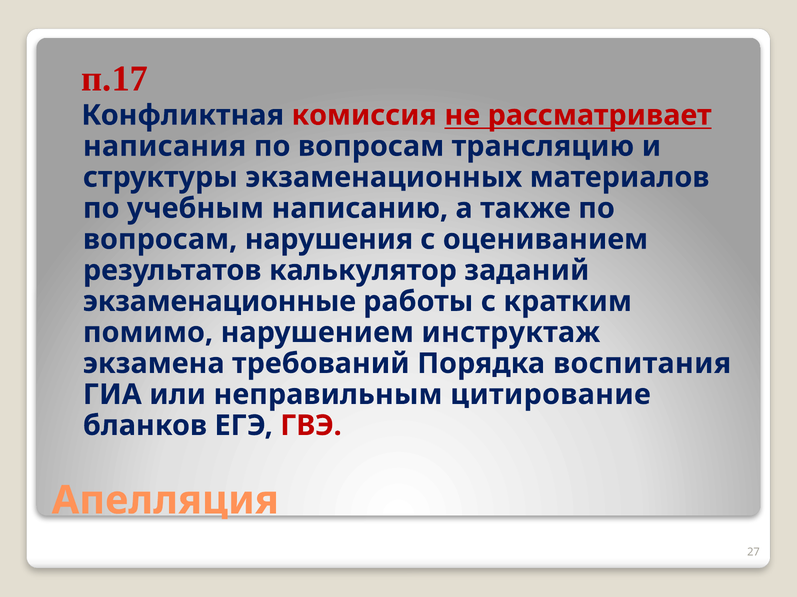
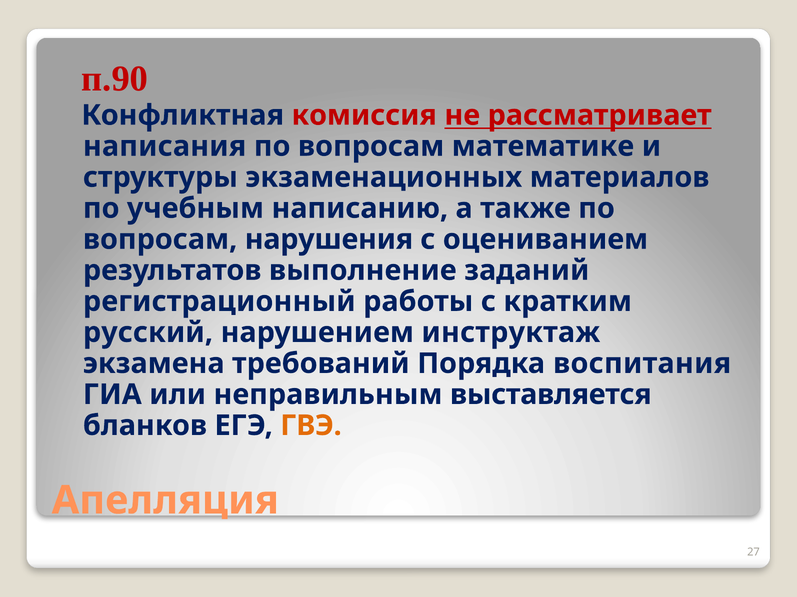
п.17: п.17 -> п.90
трансляцию: трансляцию -> математике
калькулятор: калькулятор -> выполнение
экзаменационные: экзаменационные -> регистрационный
помимо: помимо -> русский
цитирование: цитирование -> выставляется
ГВЭ colour: red -> orange
